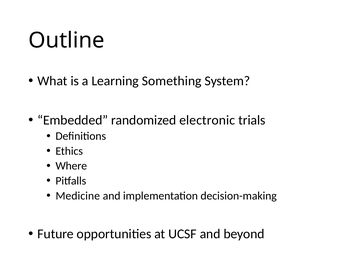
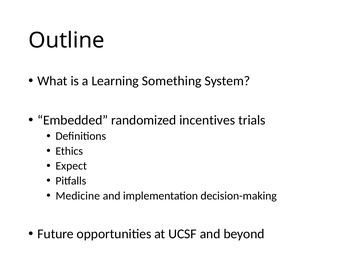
electronic: electronic -> incentives
Where: Where -> Expect
